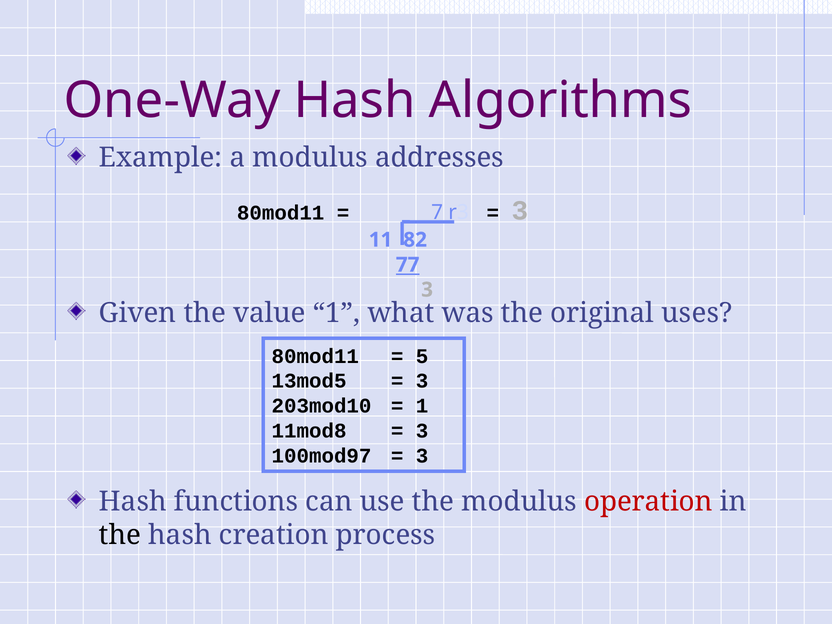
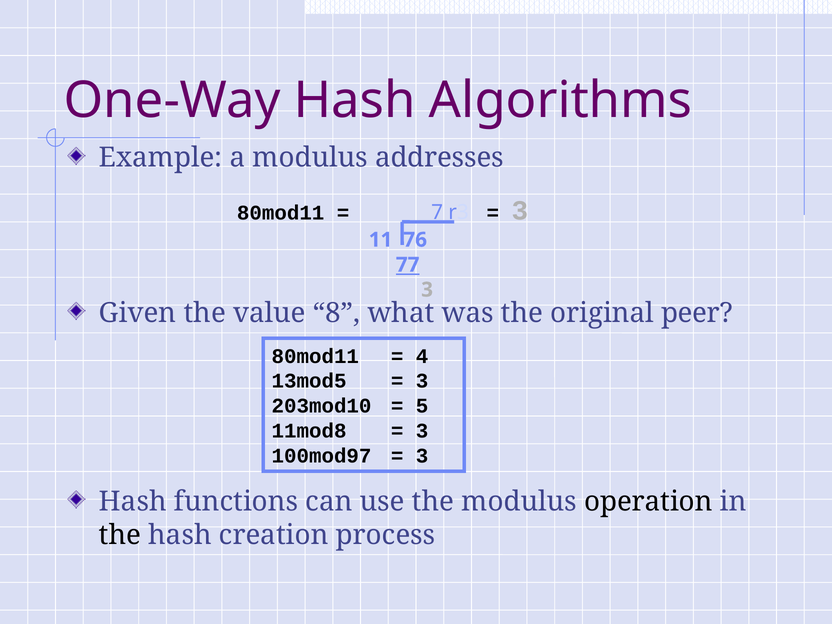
82: 82 -> 76
value 1: 1 -> 8
uses: uses -> peer
5: 5 -> 4
1 at (422, 406): 1 -> 5
operation colour: red -> black
